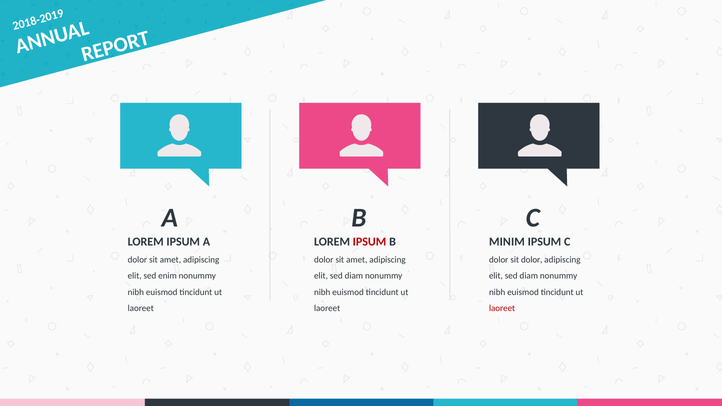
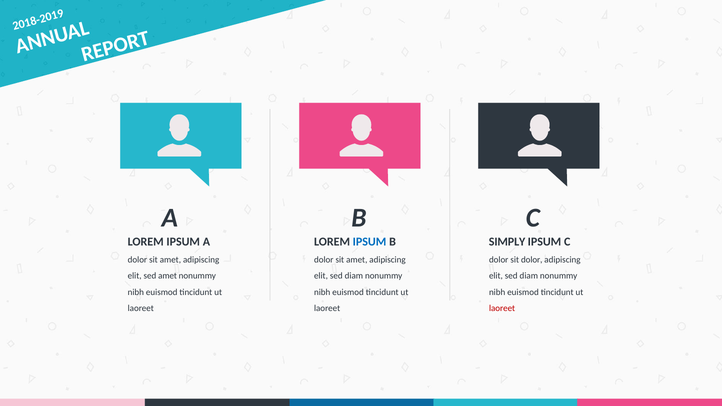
IPSUM at (370, 242) colour: red -> blue
MINIM: MINIM -> SIMPLY
sed enim: enim -> amet
